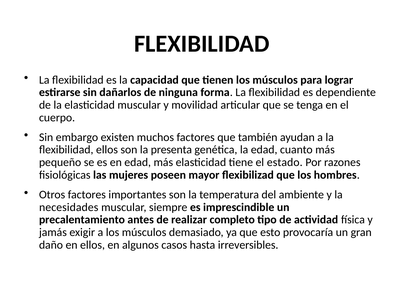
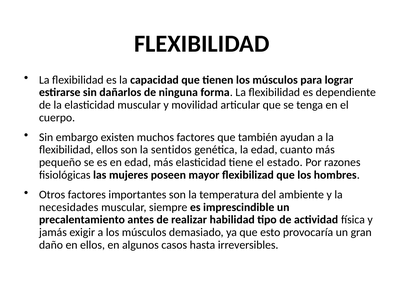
presenta: presenta -> sentidos
completo: completo -> habilidad
